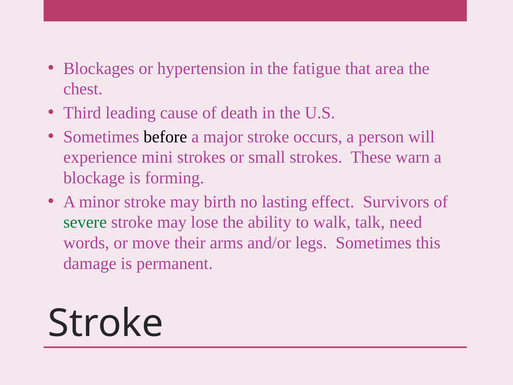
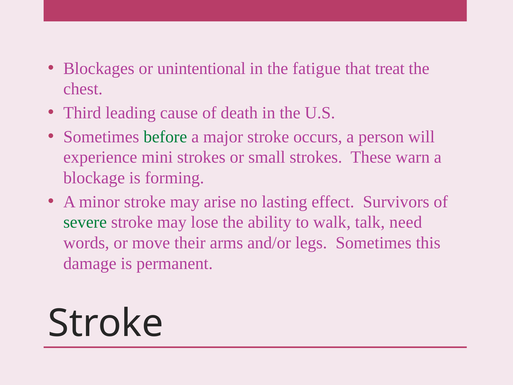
hypertension: hypertension -> unintentional
area: area -> treat
before colour: black -> green
birth: birth -> arise
